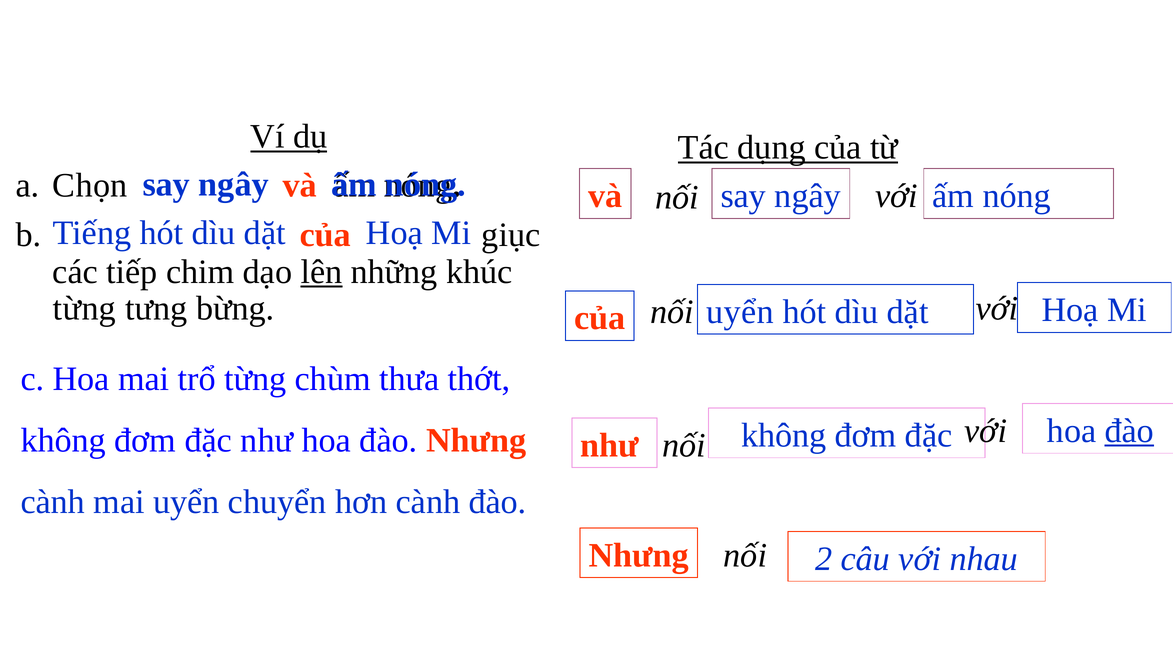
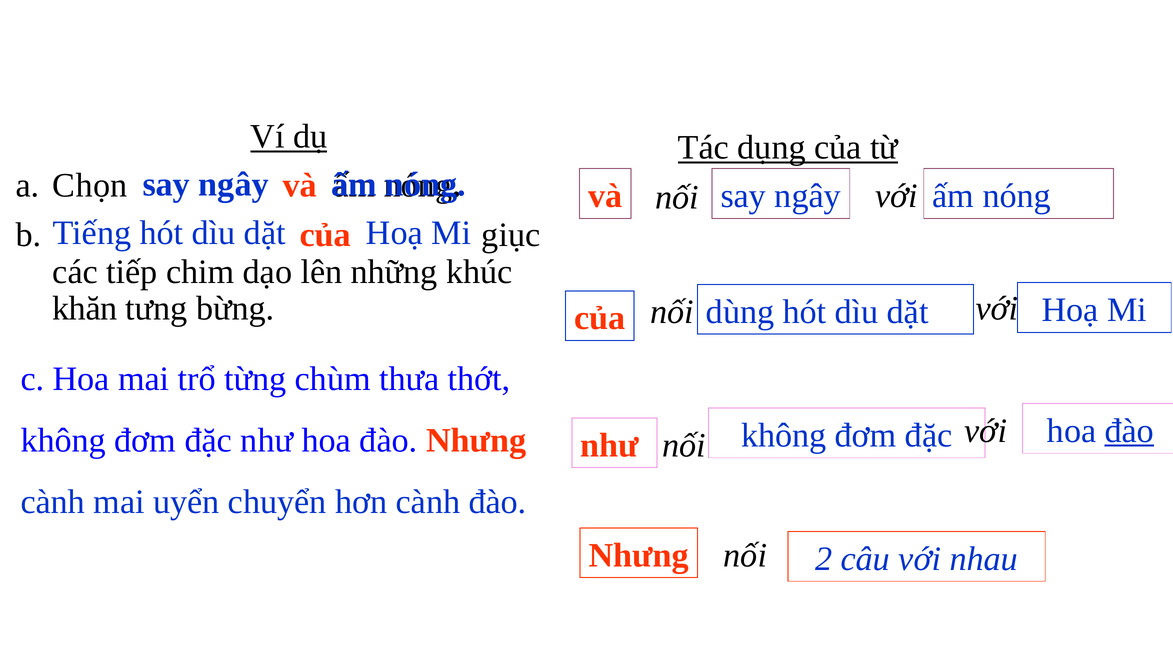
lên underline: present -> none
từng at (84, 309): từng -> khăn
nối uyển: uyển -> dùng
